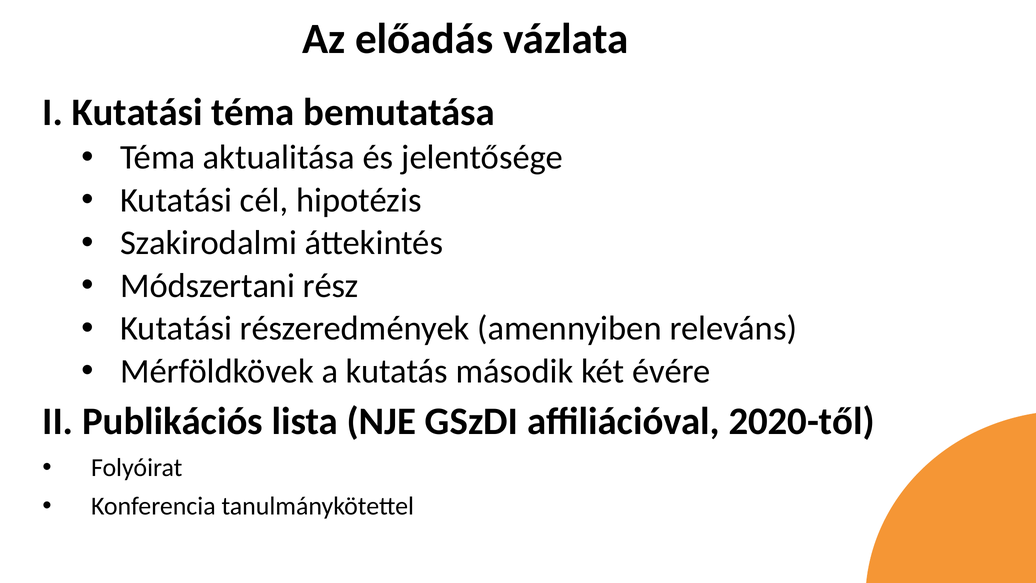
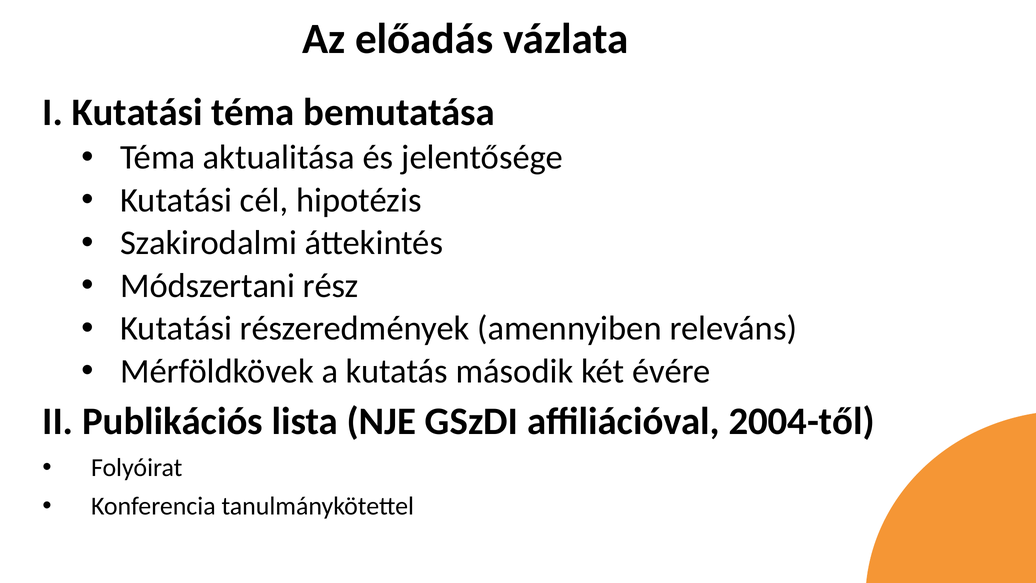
2020-től: 2020-től -> 2004-től
